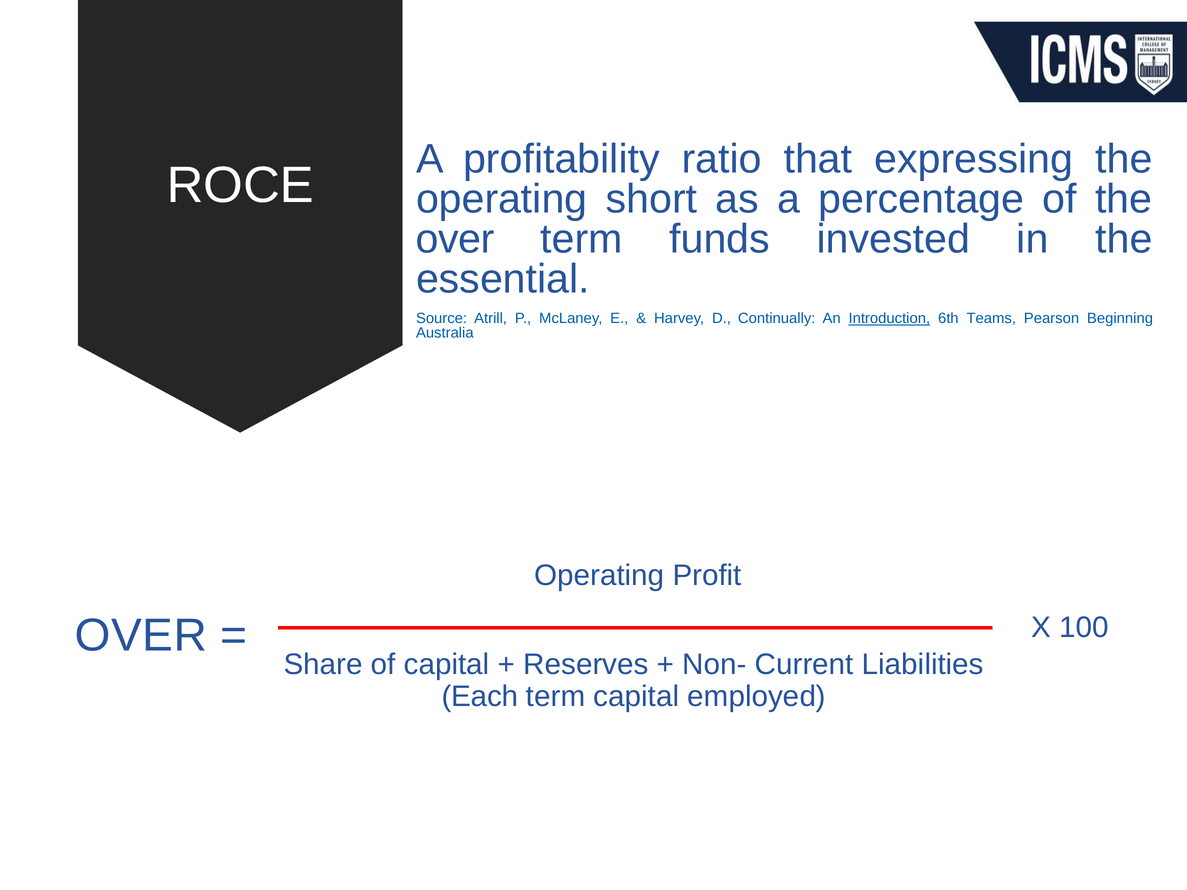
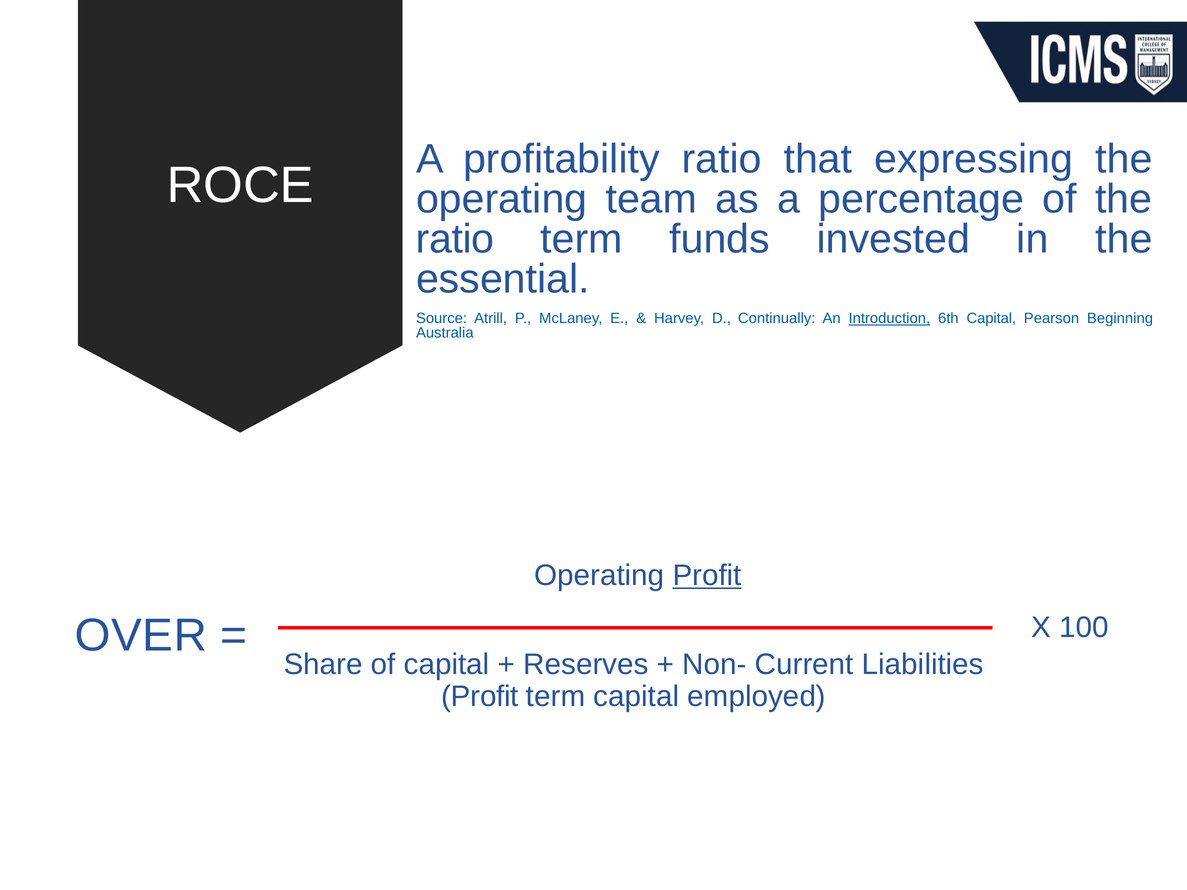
short: short -> team
over at (455, 239): over -> ratio
6th Teams: Teams -> Capital
Profit at (707, 576) underline: none -> present
Each at (480, 697): Each -> Profit
